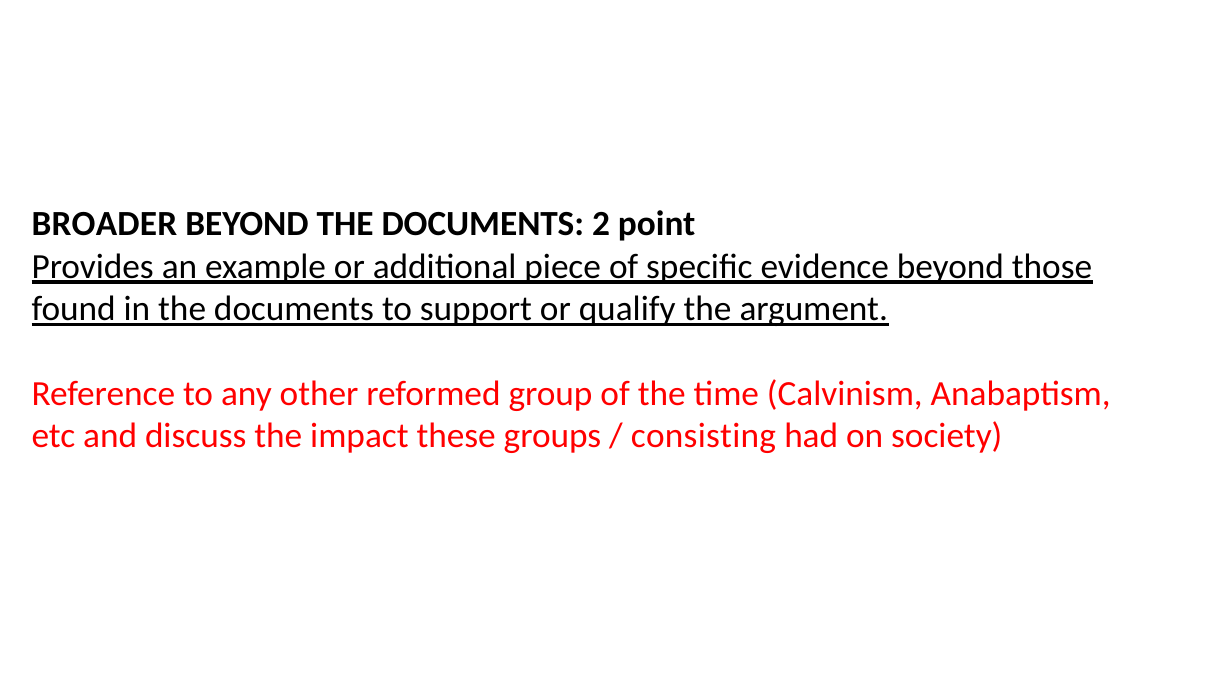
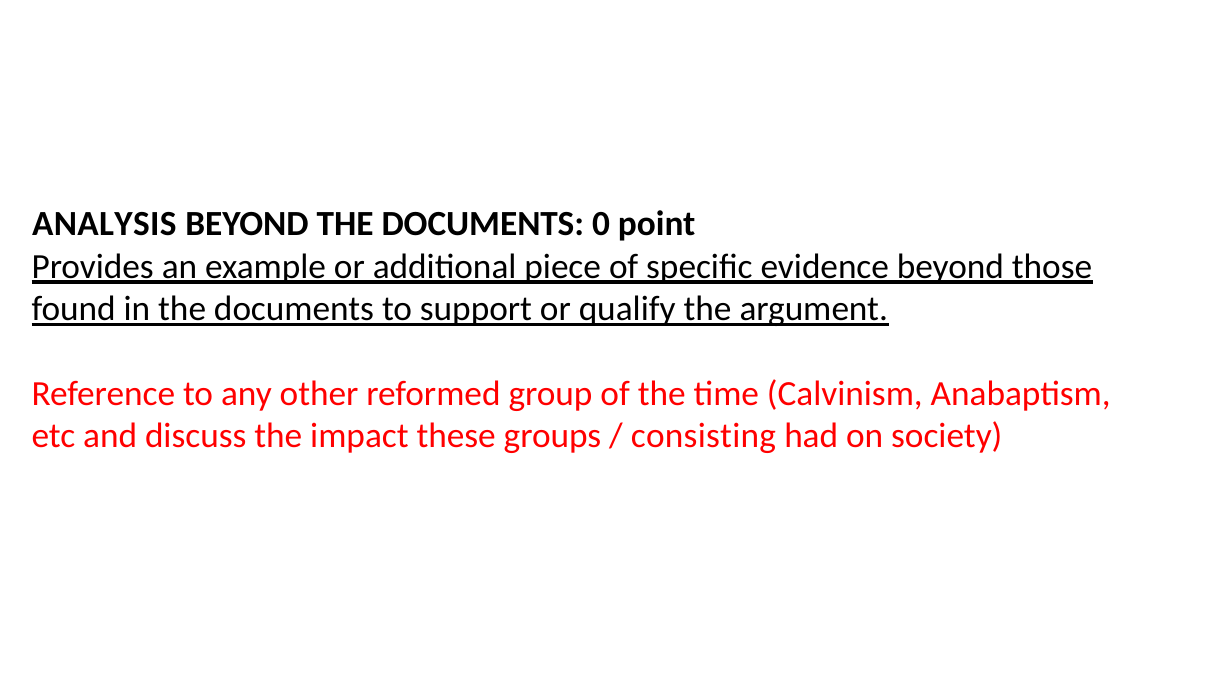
BROADER: BROADER -> ANALYSIS
2: 2 -> 0
